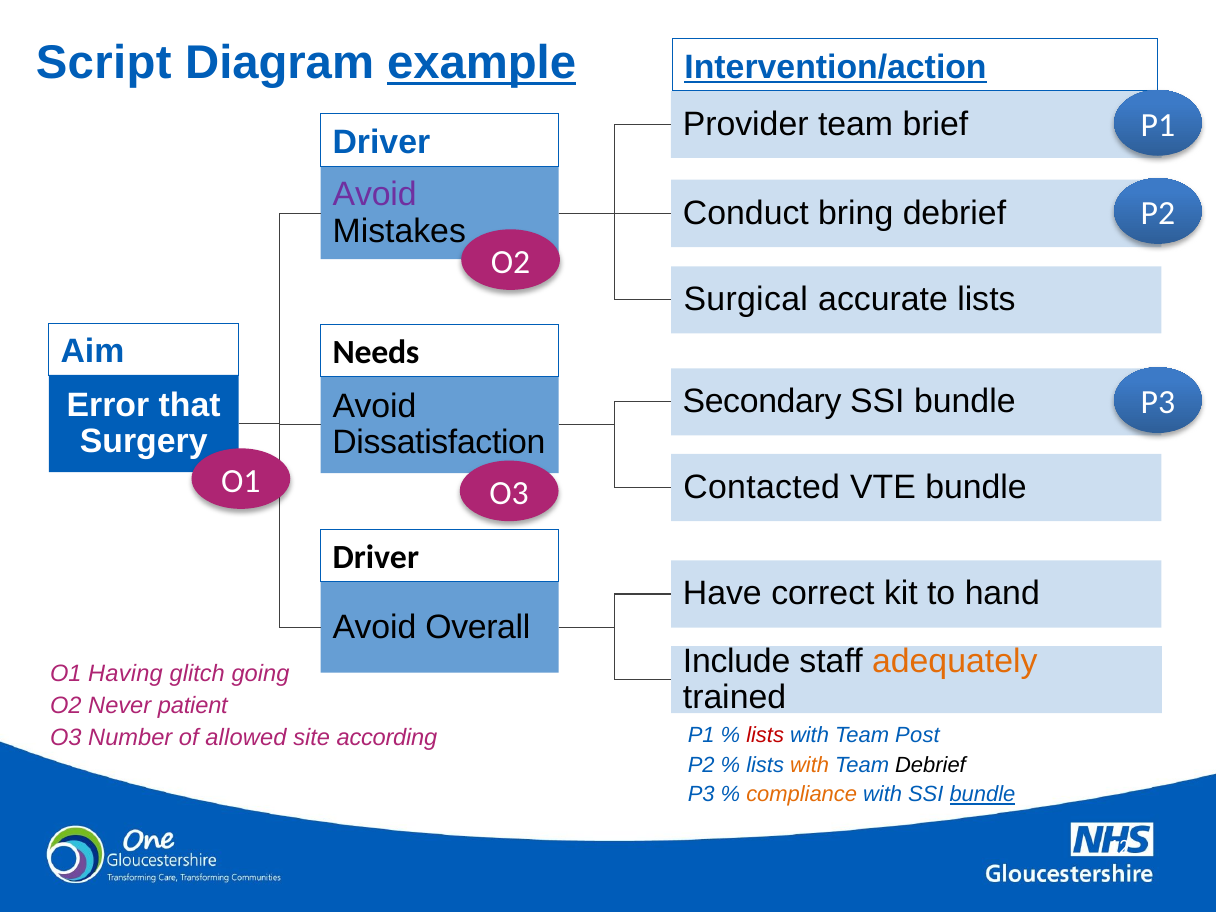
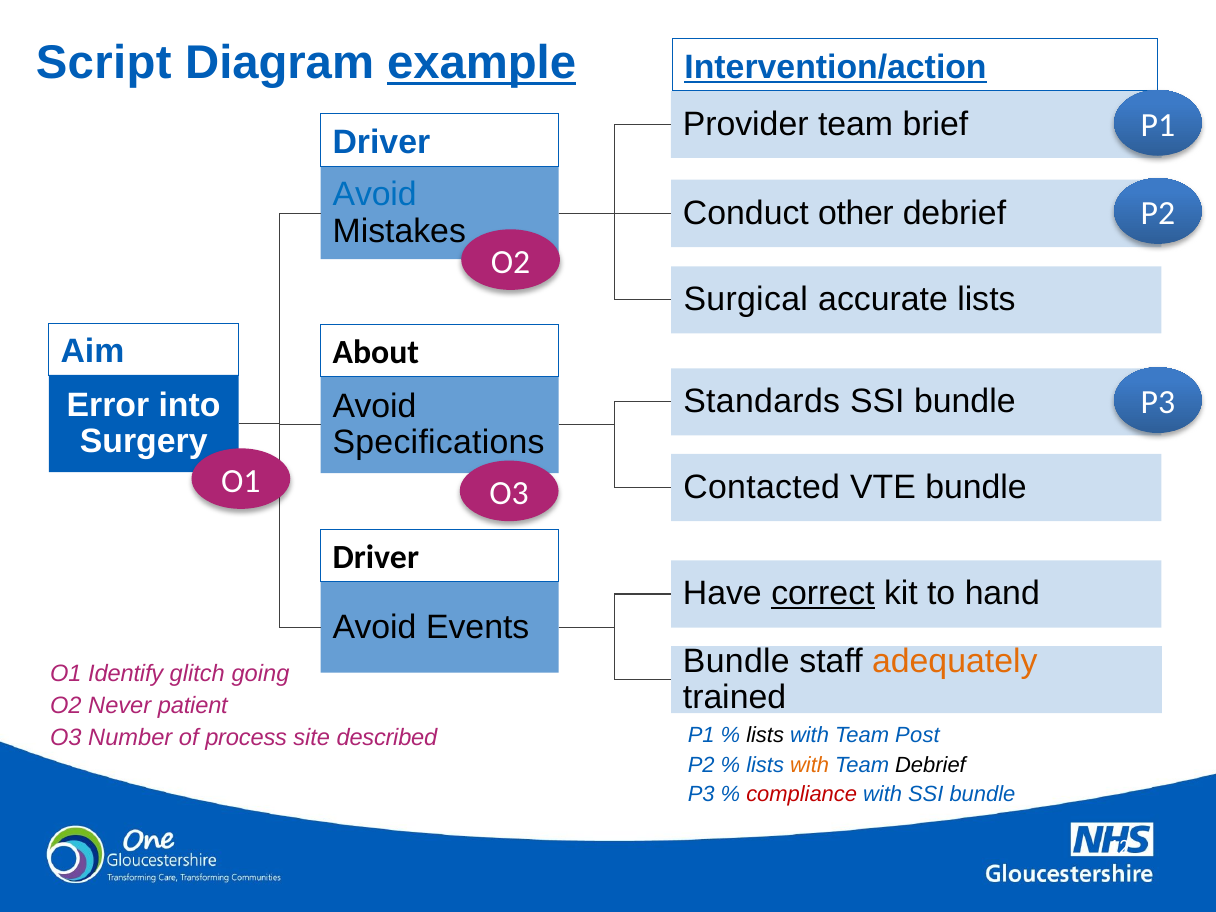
Avoid at (375, 195) colour: purple -> blue
bring: bring -> other
Needs: Needs -> About
Secondary: Secondary -> Standards
that: that -> into
Dissatisfaction: Dissatisfaction -> Specifications
correct underline: none -> present
Overall: Overall -> Events
Include at (737, 661): Include -> Bundle
Having: Having -> Identify
allowed: allowed -> process
according: according -> described
lists at (765, 735) colour: red -> black
compliance colour: orange -> red
bundle at (982, 794) underline: present -> none
